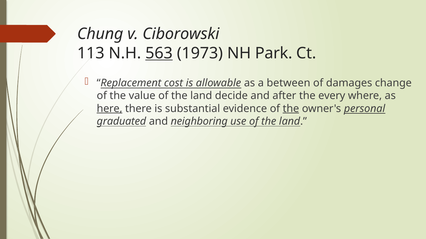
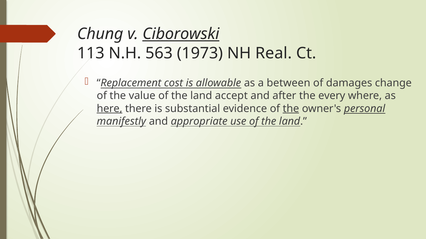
Ciborowski underline: none -> present
563 underline: present -> none
Park: Park -> Real
decide: decide -> accept
graduated: graduated -> manifestly
neighboring: neighboring -> appropriate
